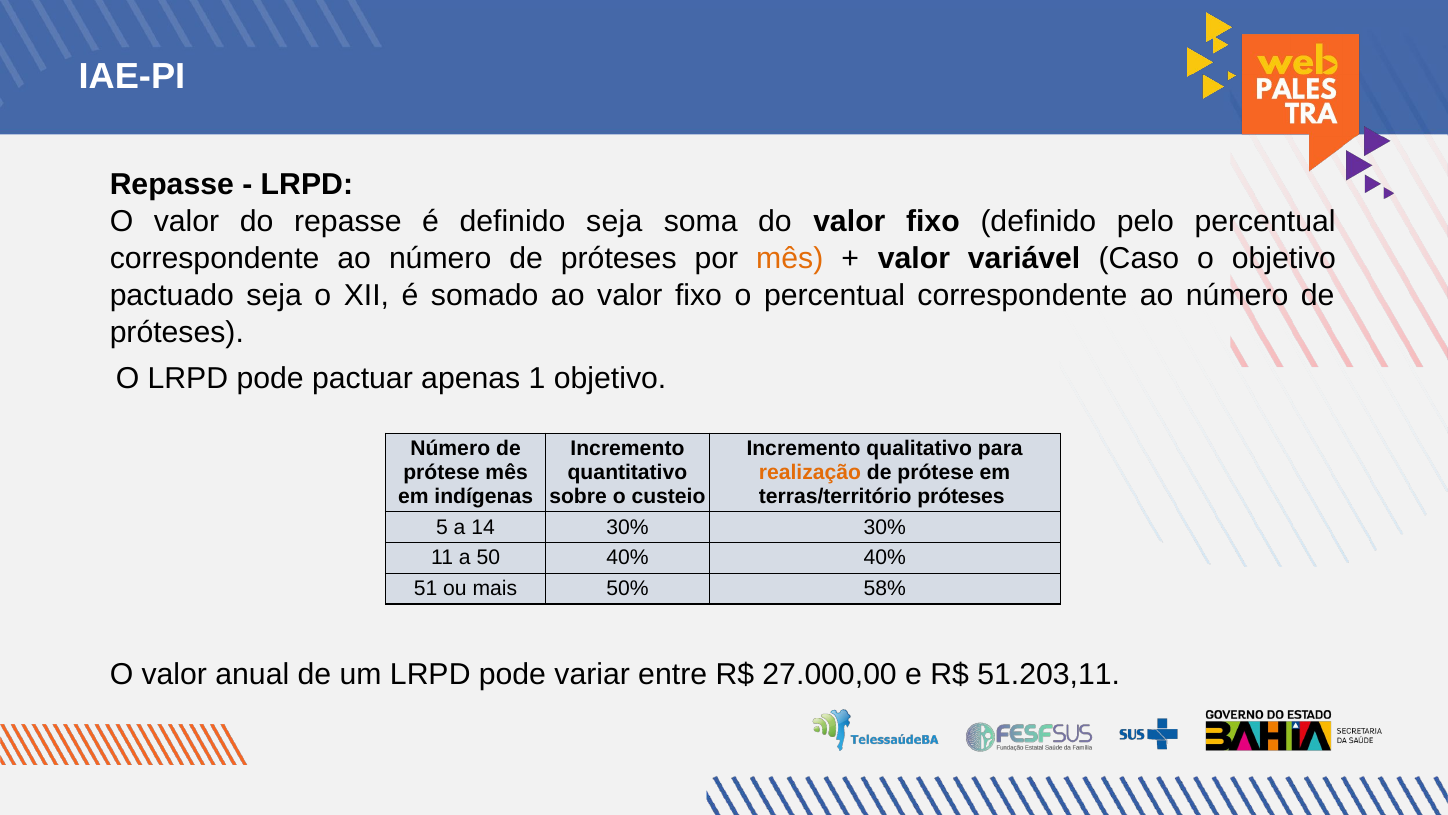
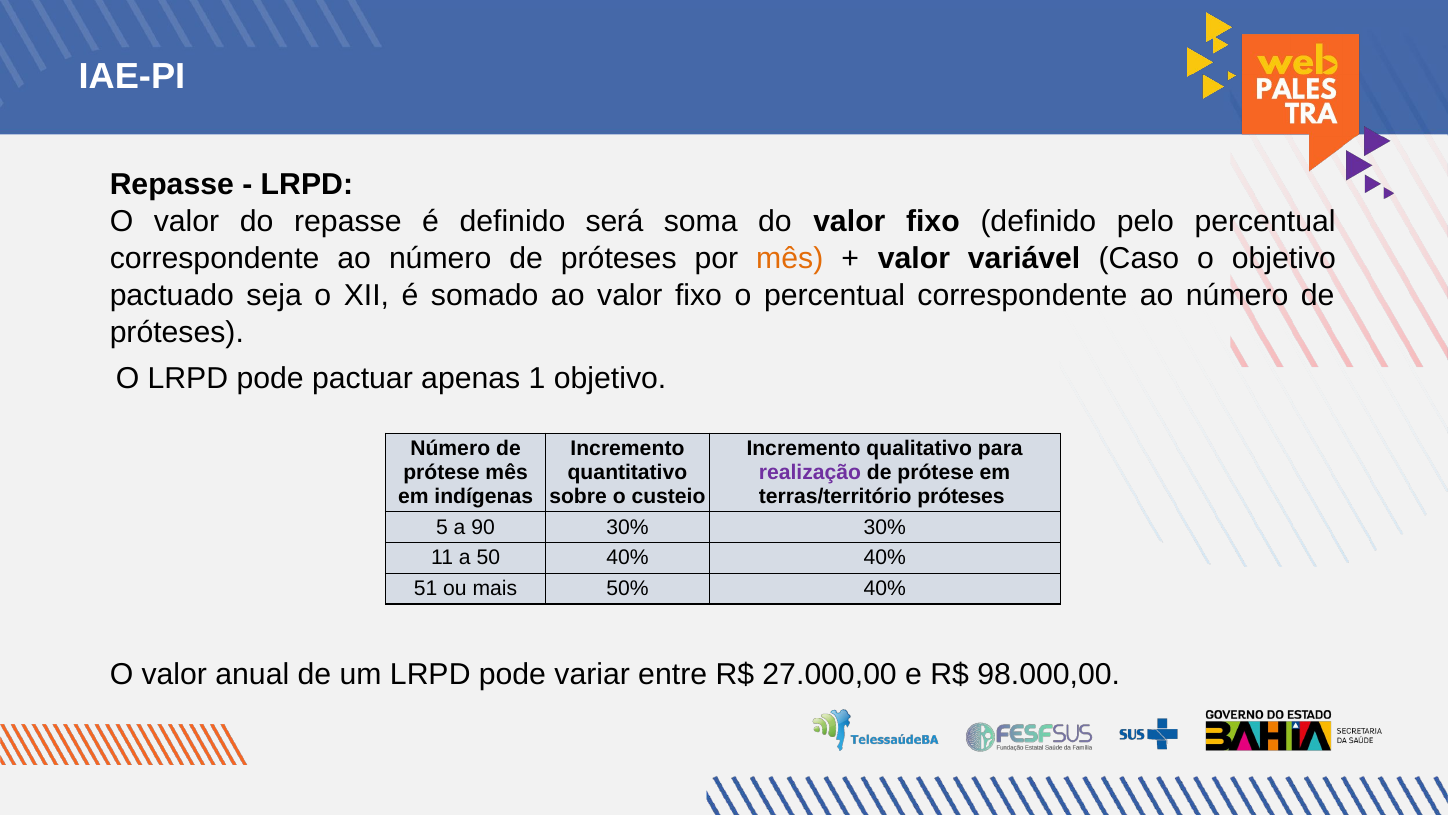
definido seja: seja -> será
realização colour: orange -> purple
14: 14 -> 90
50% 58%: 58% -> 40%
51.203,11: 51.203,11 -> 98.000,00
